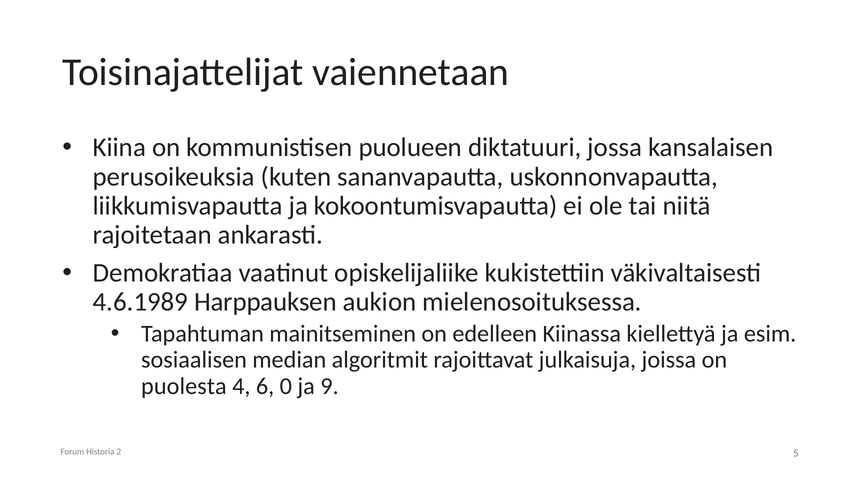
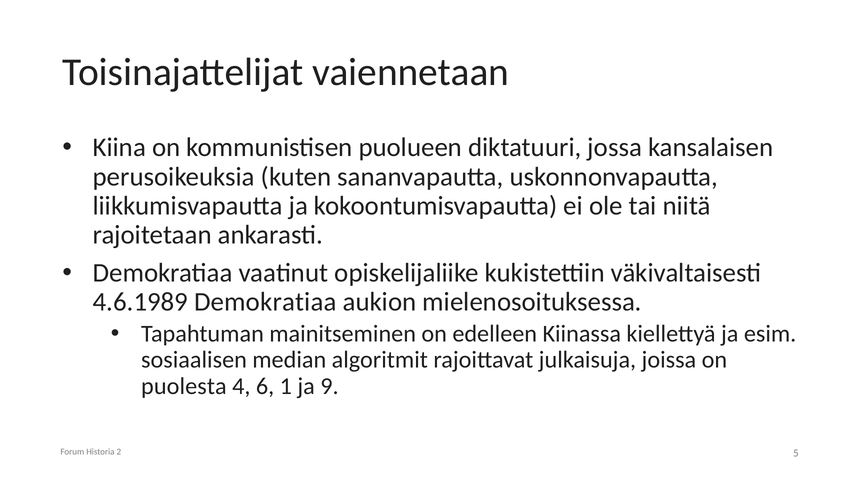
4.6.1989 Harppauksen: Harppauksen -> Demokratiaa
0: 0 -> 1
